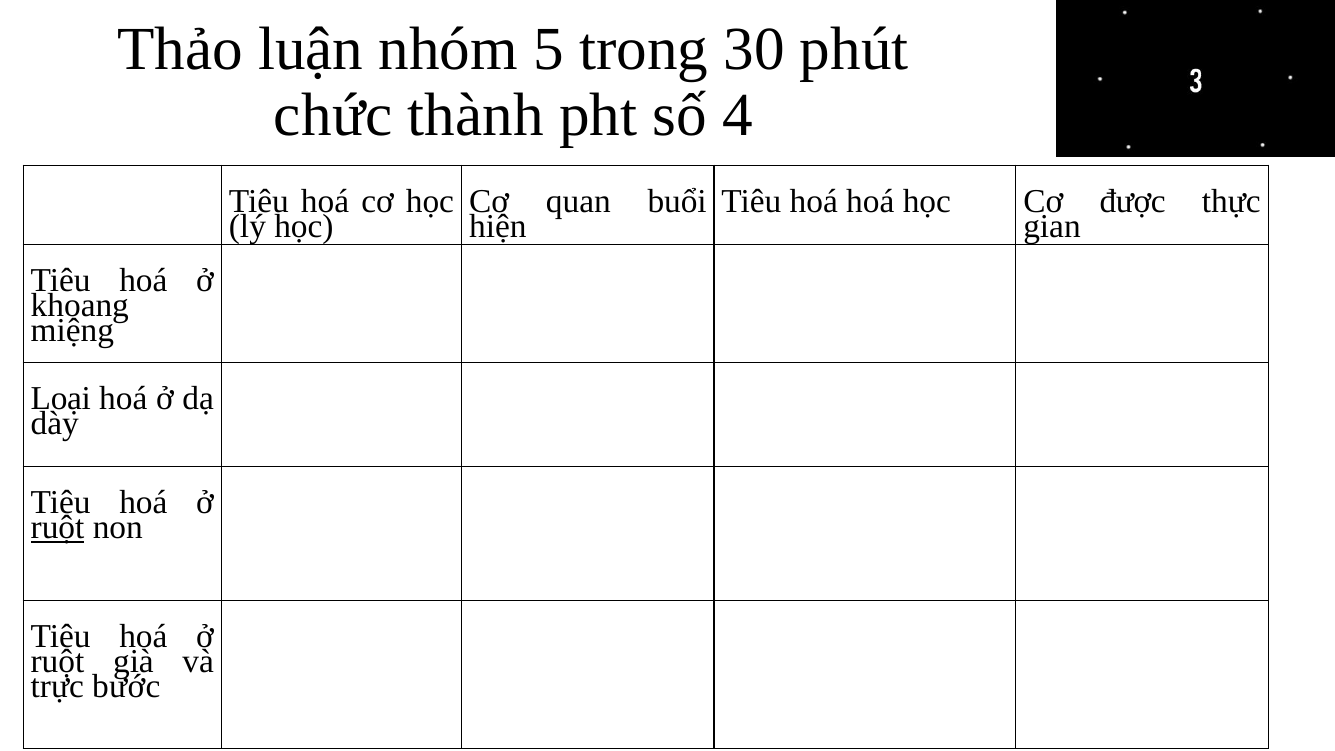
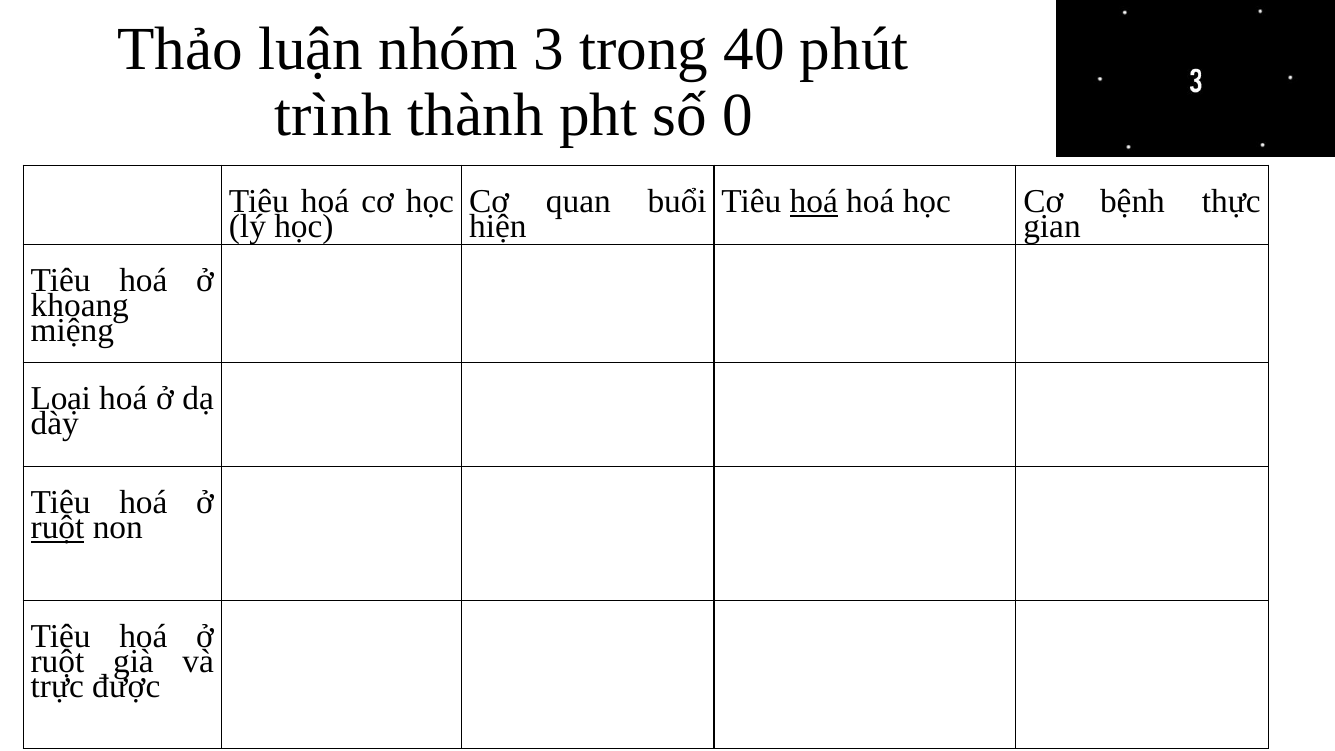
5: 5 -> 3
30: 30 -> 40
chức: chức -> trình
4: 4 -> 0
hoá at (814, 201) underline: none -> present
được: được -> bệnh
bước: bước -> được
